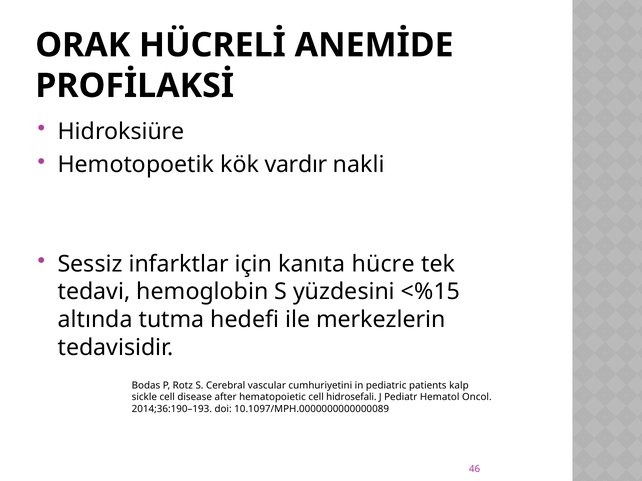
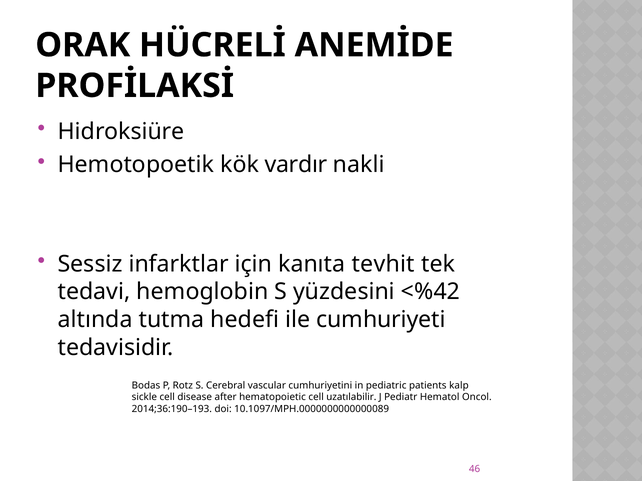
hücre: hücre -> tevhit
<%15: <%15 -> <%42
merkezlerin: merkezlerin -> cumhuriyeti
hidrosefali: hidrosefali -> uzatılabilir
